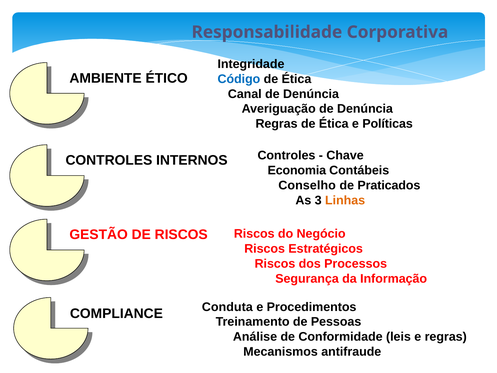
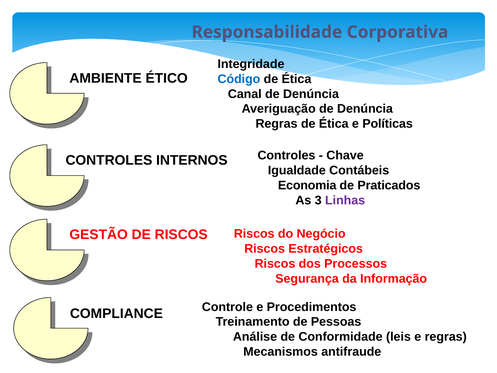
Economia: Economia -> Igualdade
Conselho: Conselho -> Economia
Linhas colour: orange -> purple
Conduta: Conduta -> Controle
